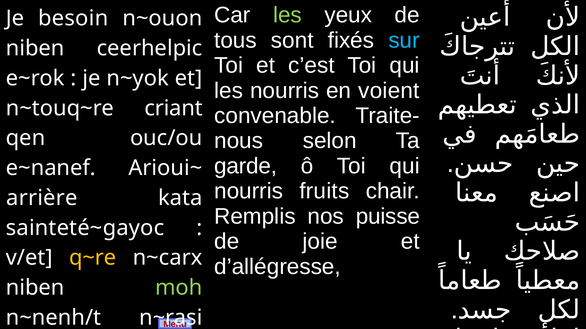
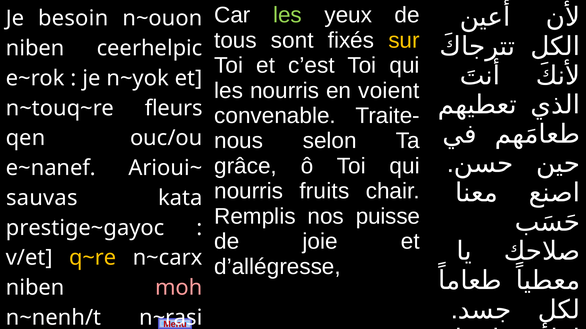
sur colour: light blue -> yellow
criant: criant -> fleurs
garde: garde -> grâce
arrière: arrière -> sauvas
sainteté~gayoc: sainteté~gayoc -> prestige~gayoc
moh colour: light green -> pink
